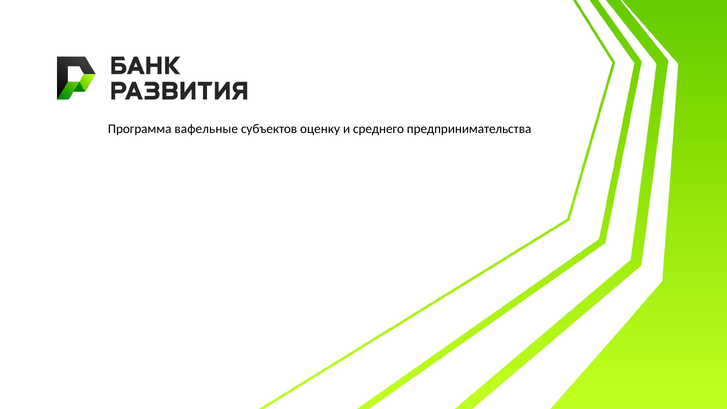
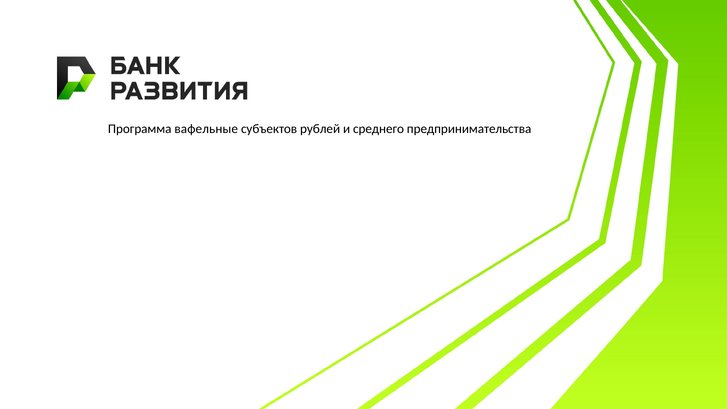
оценку: оценку -> рублей
